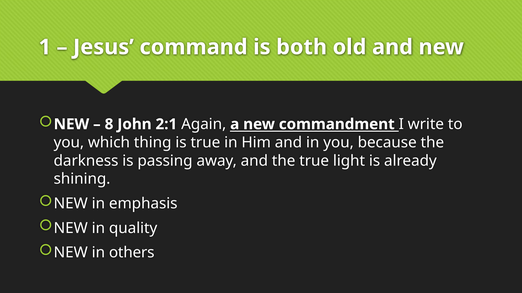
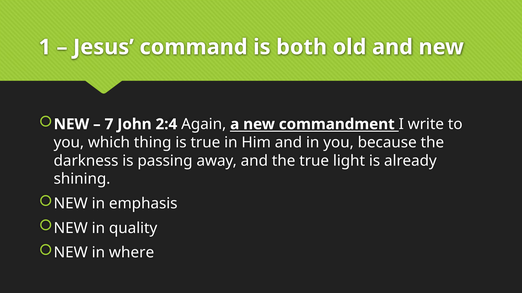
8: 8 -> 7
2:1: 2:1 -> 2:4
others: others -> where
